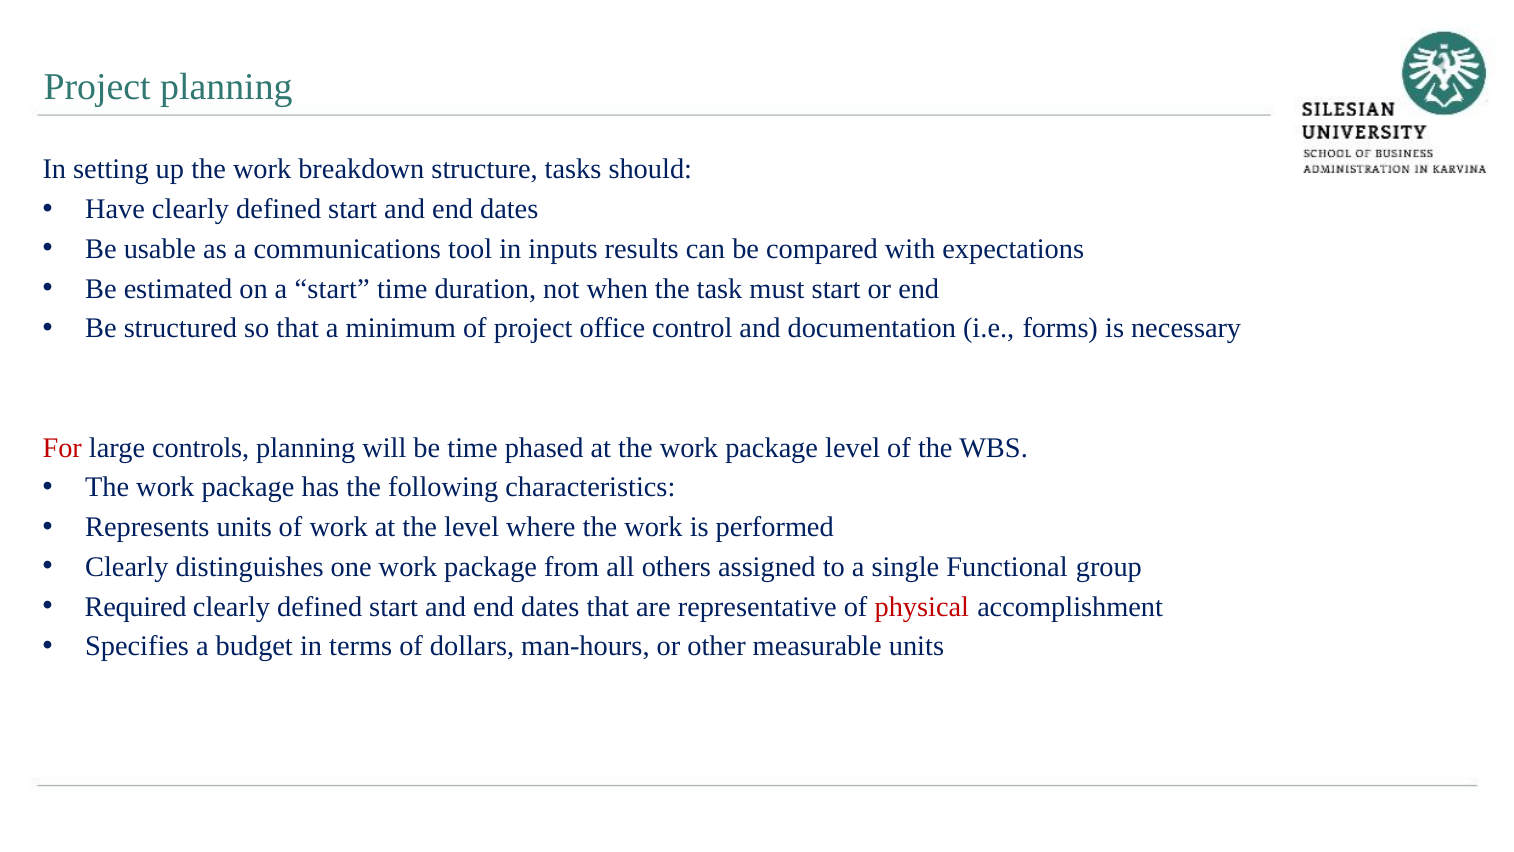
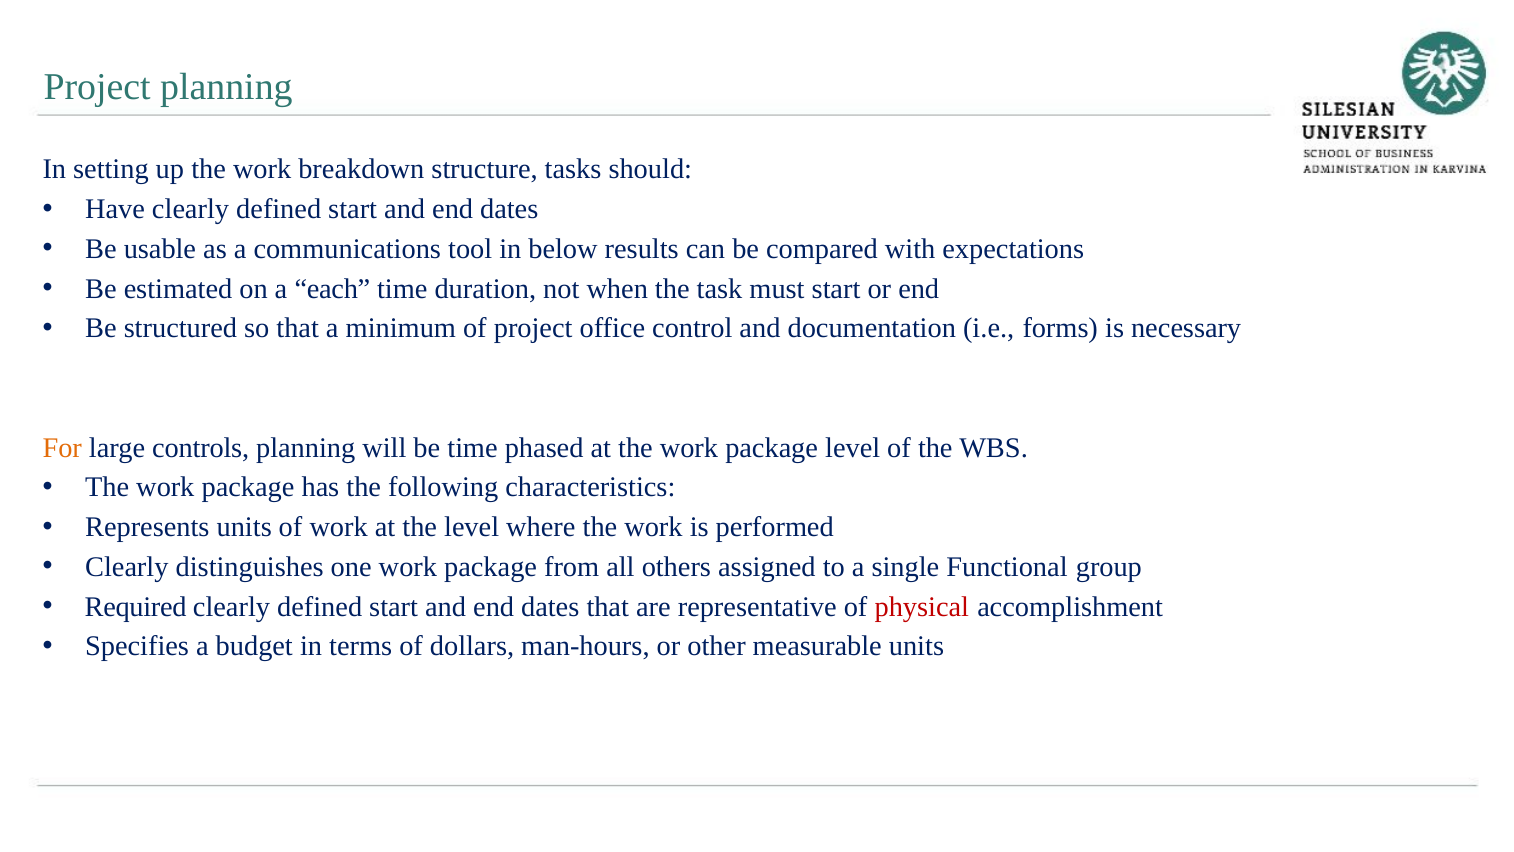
inputs: inputs -> below
a start: start -> each
For colour: red -> orange
